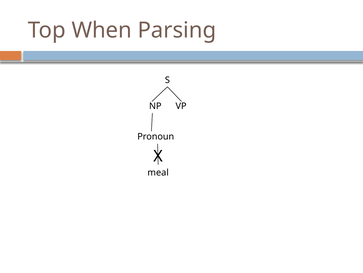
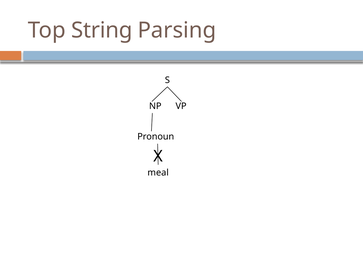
When: When -> String
